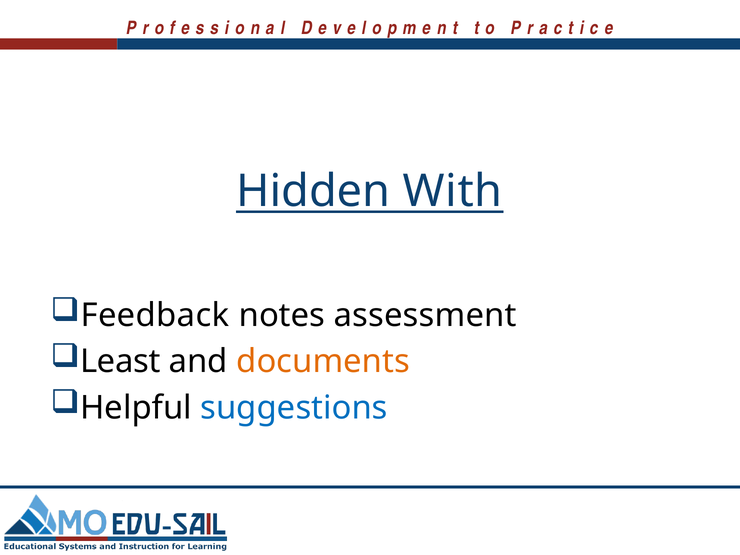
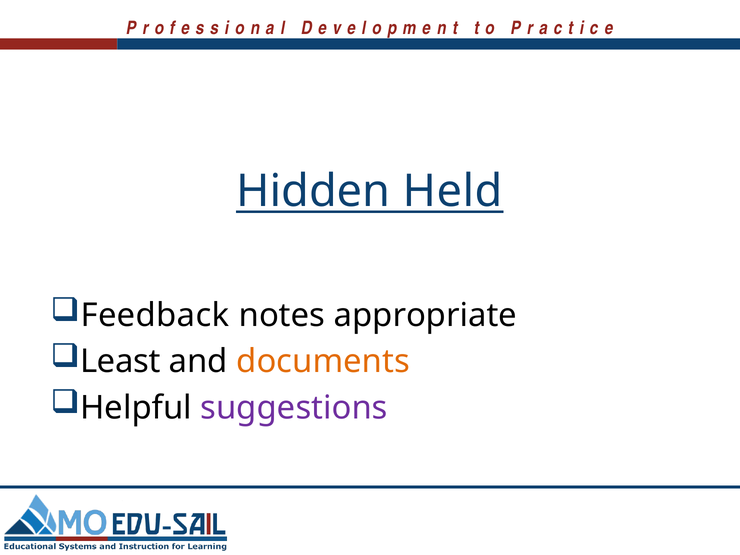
With: With -> Held
assessment: assessment -> appropriate
suggestions colour: blue -> purple
